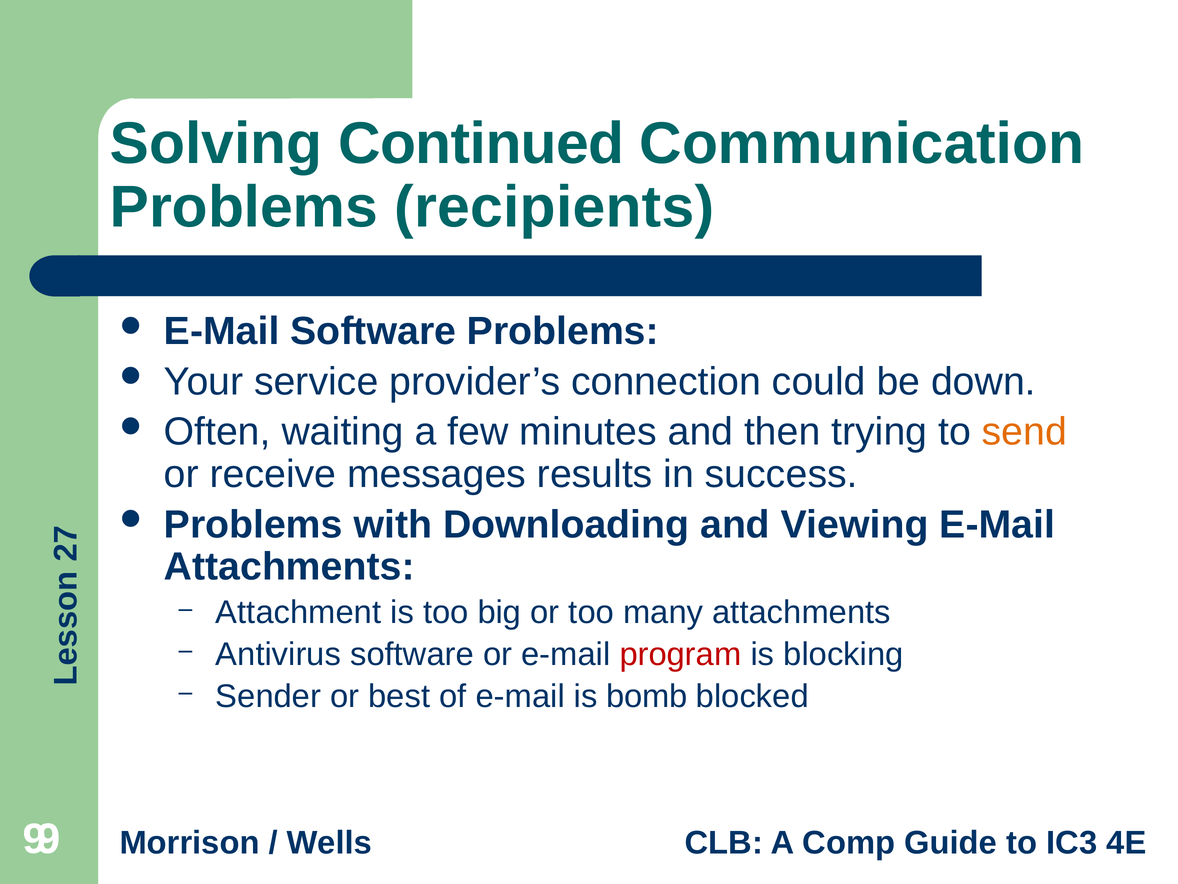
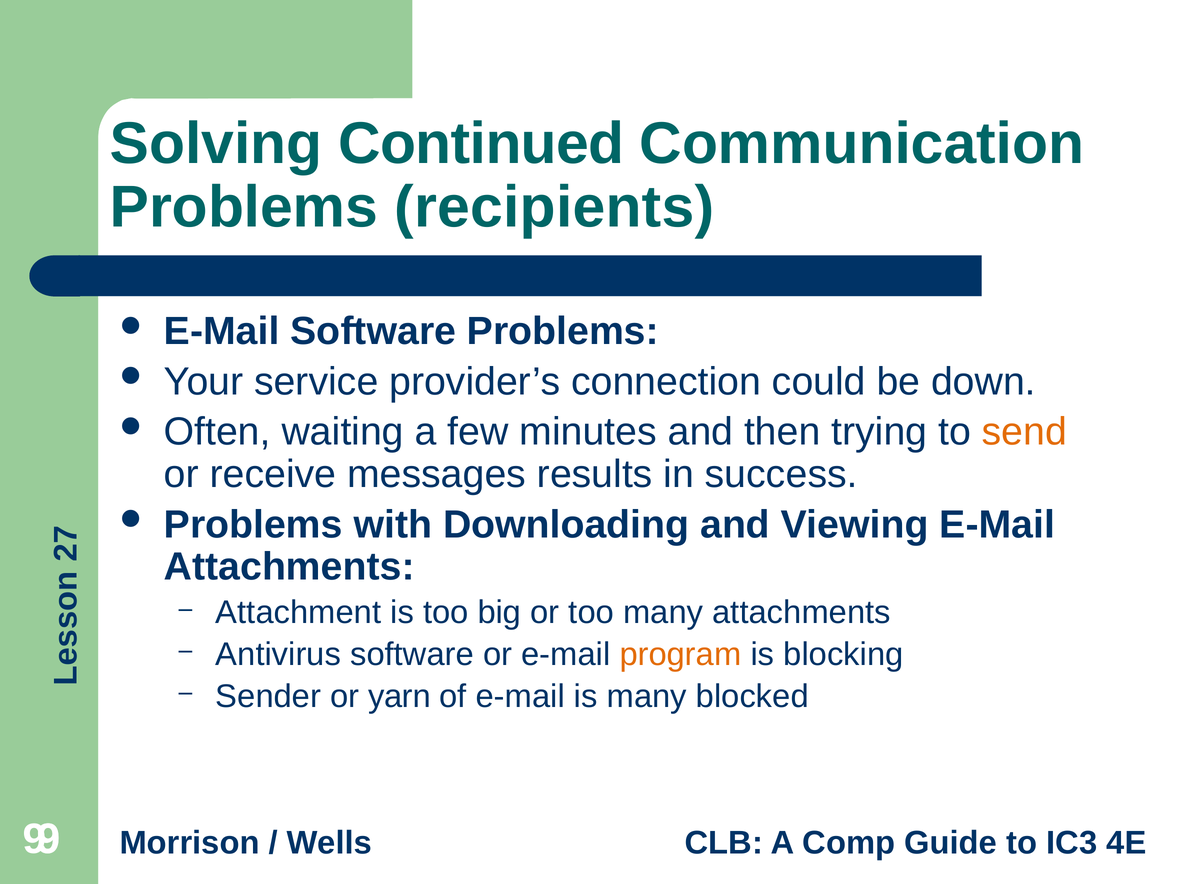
program colour: red -> orange
best: best -> yarn
is bomb: bomb -> many
